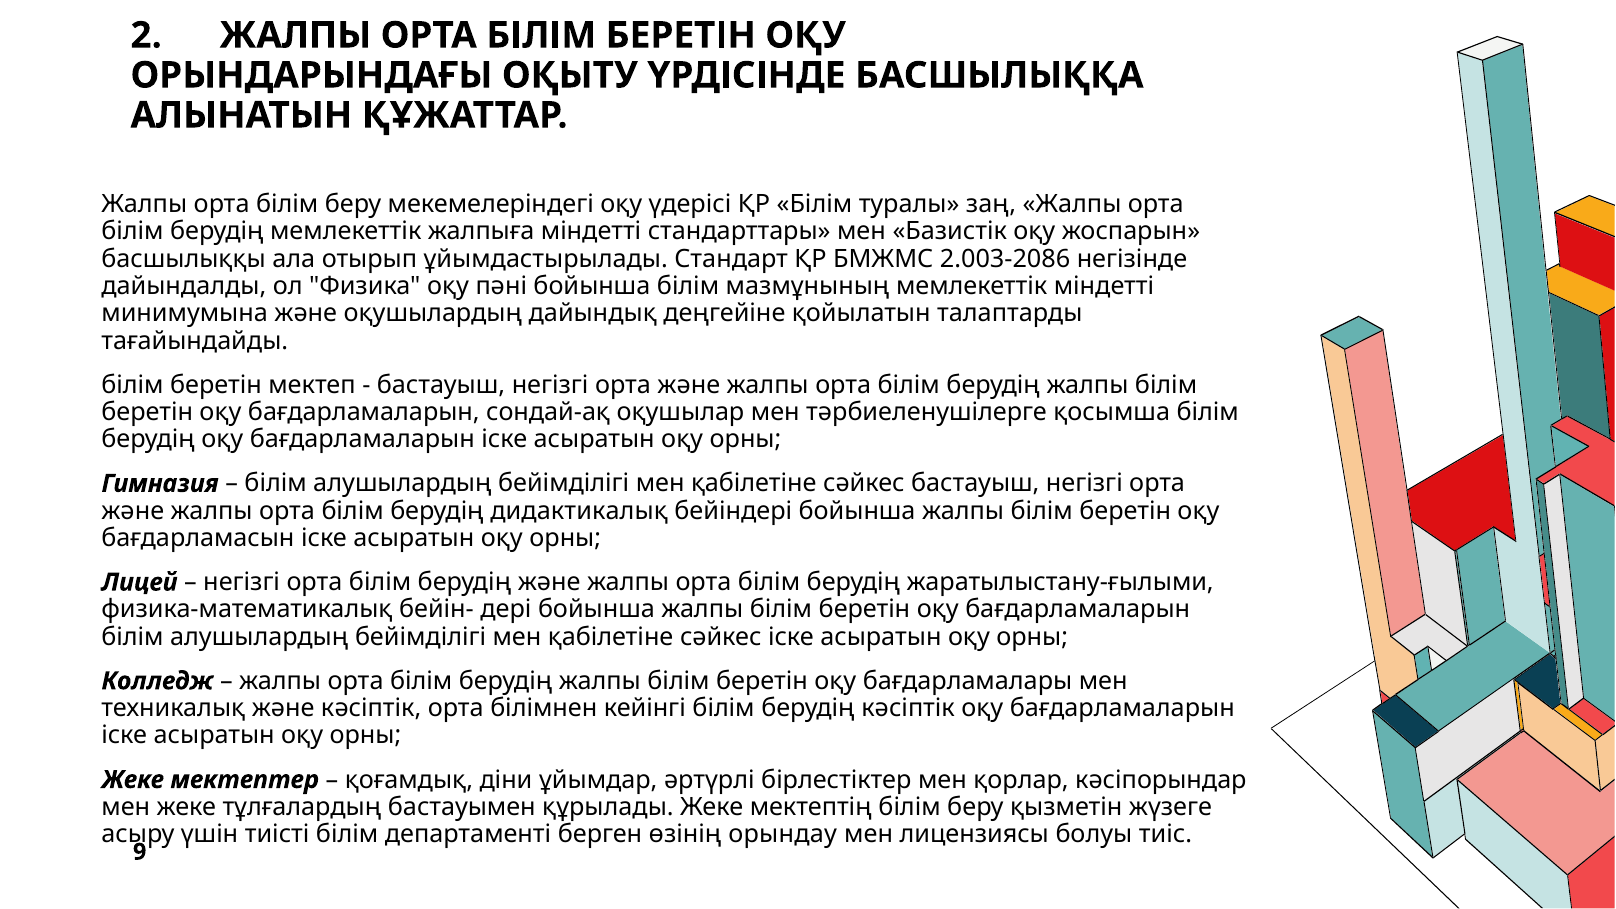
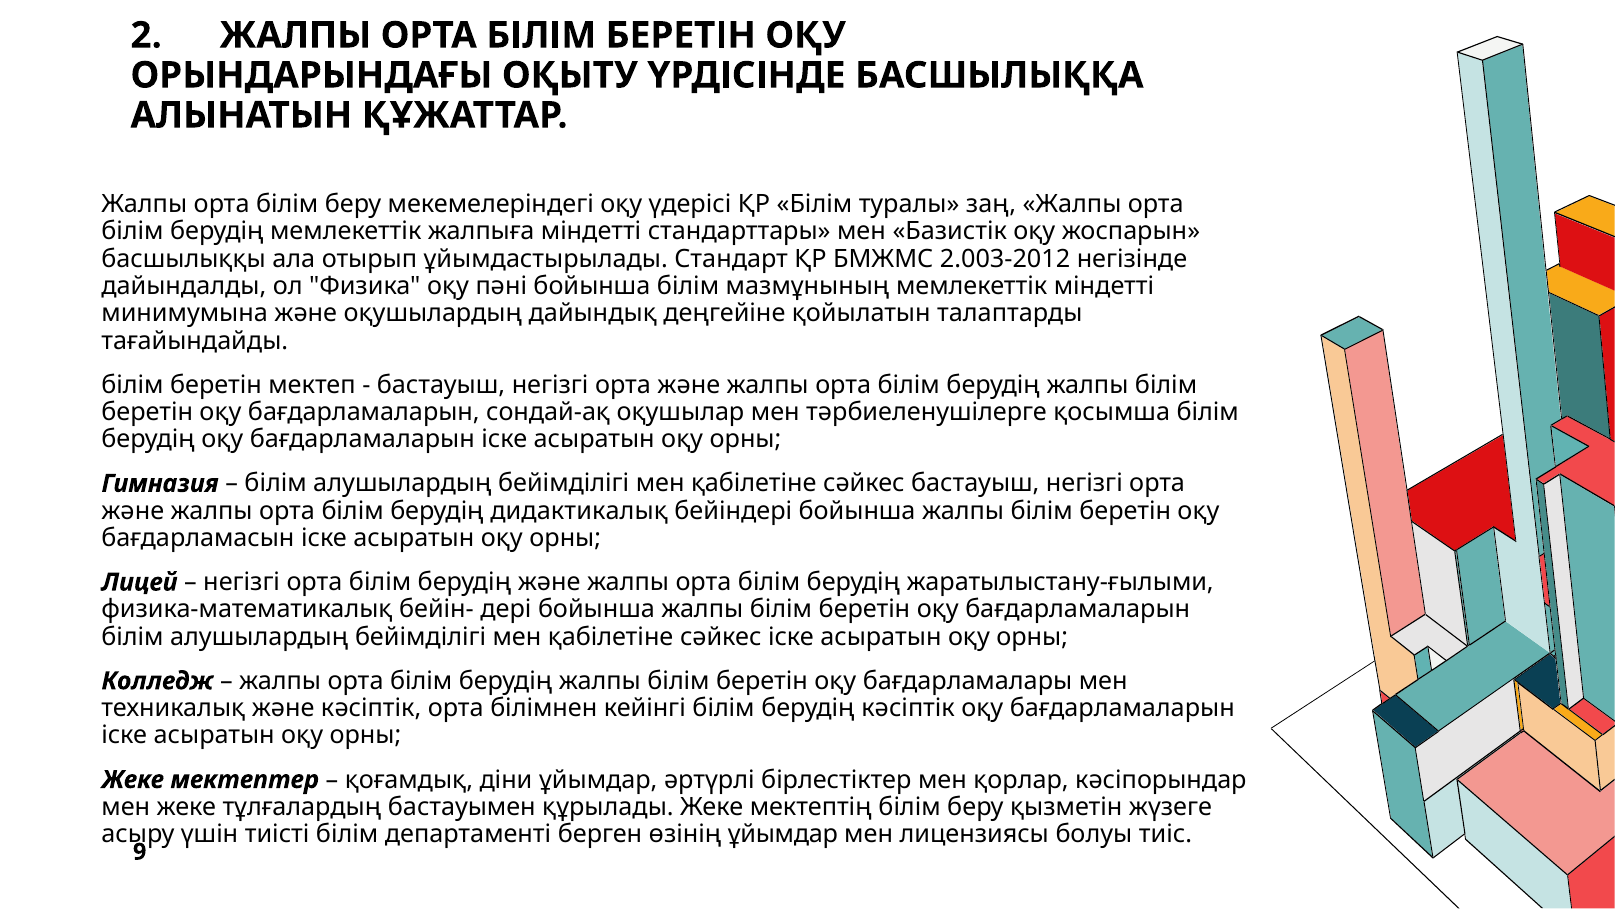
2.003-2086: 2.003-2086 -> 2.003-2012
өзінің орындау: орындау -> ұйымдар
